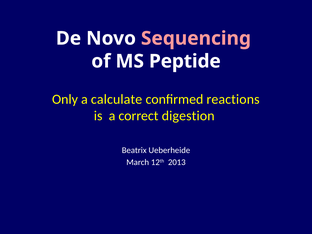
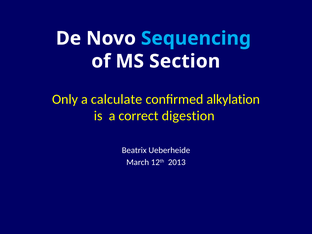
Sequencing colour: pink -> light blue
Peptide: Peptide -> Section
reactions: reactions -> alkylation
